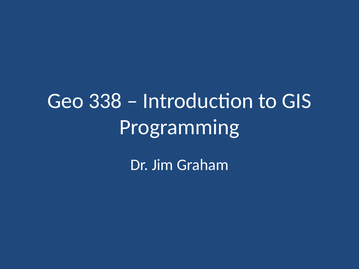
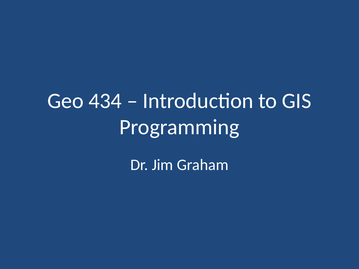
338: 338 -> 434
